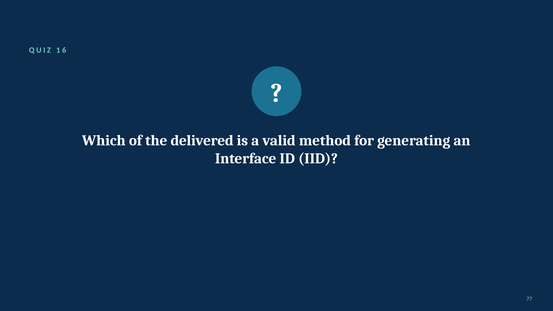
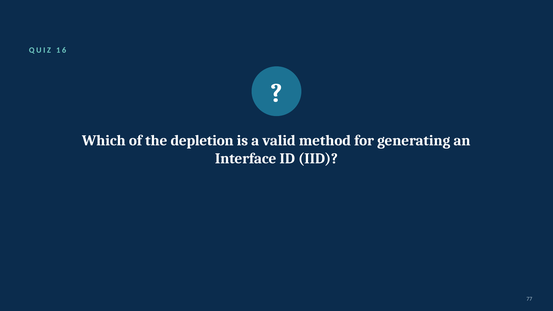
delivered: delivered -> depletion
